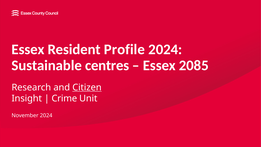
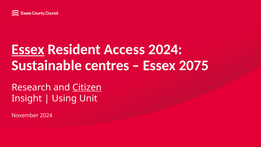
Essex at (28, 49) underline: none -> present
Profile: Profile -> Access
2085: 2085 -> 2075
Crime: Crime -> Using
